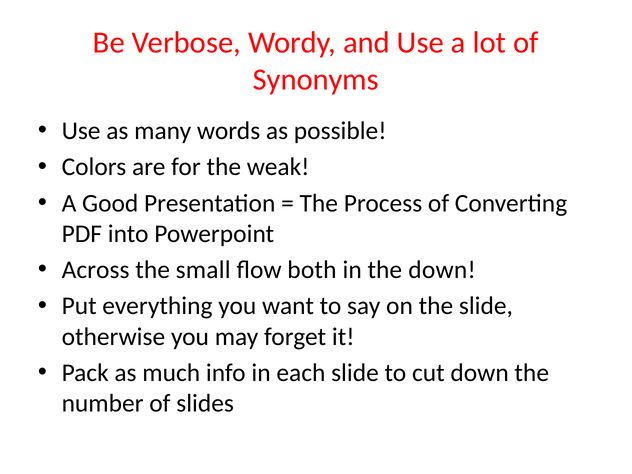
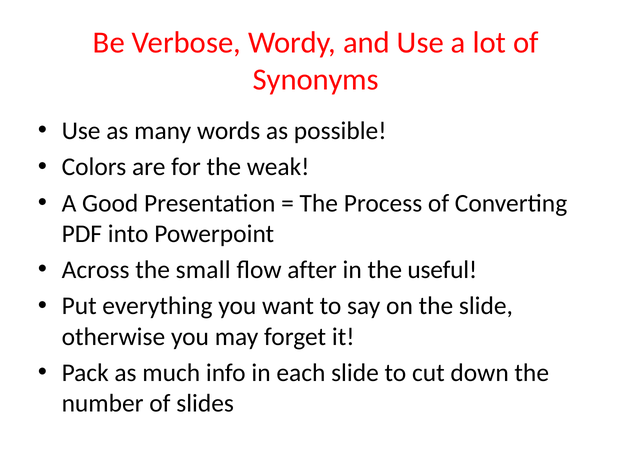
both: both -> after
the down: down -> useful
